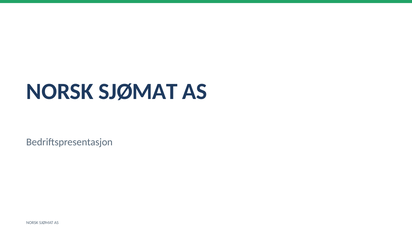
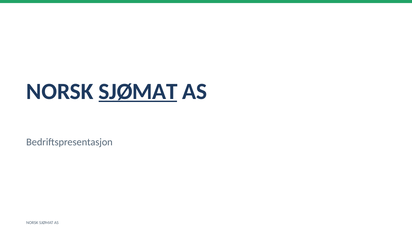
SJØMAT at (138, 91) underline: none -> present
